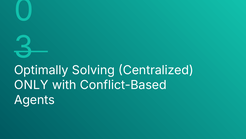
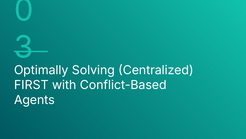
ONLY: ONLY -> FIRST
